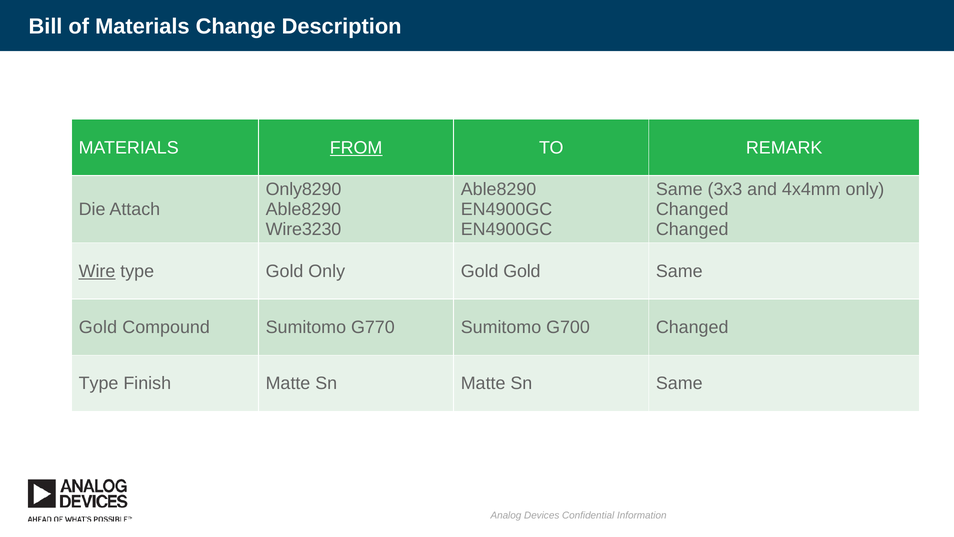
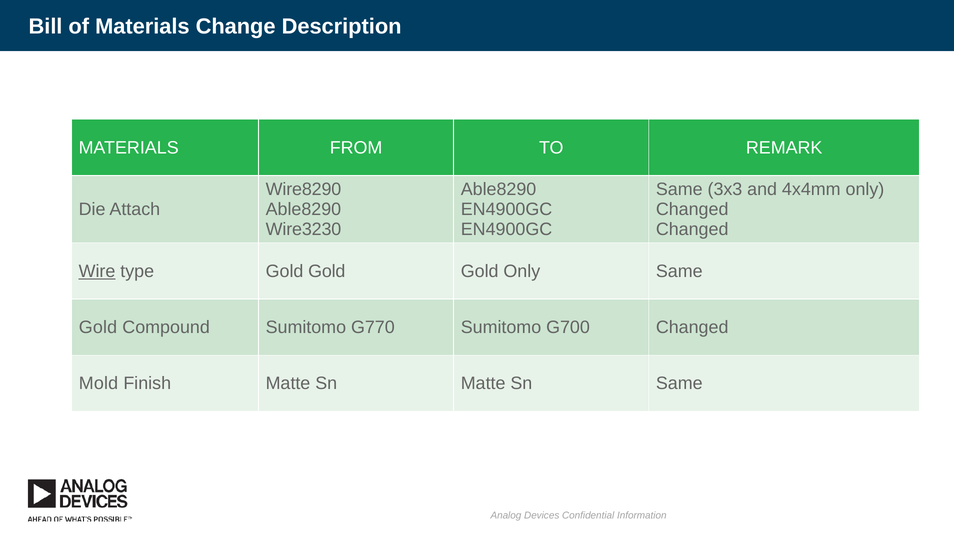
FROM underline: present -> none
Only8290: Only8290 -> Wire8290
type Gold Only: Only -> Gold
Gold Gold: Gold -> Only
Type at (99, 383): Type -> Mold
